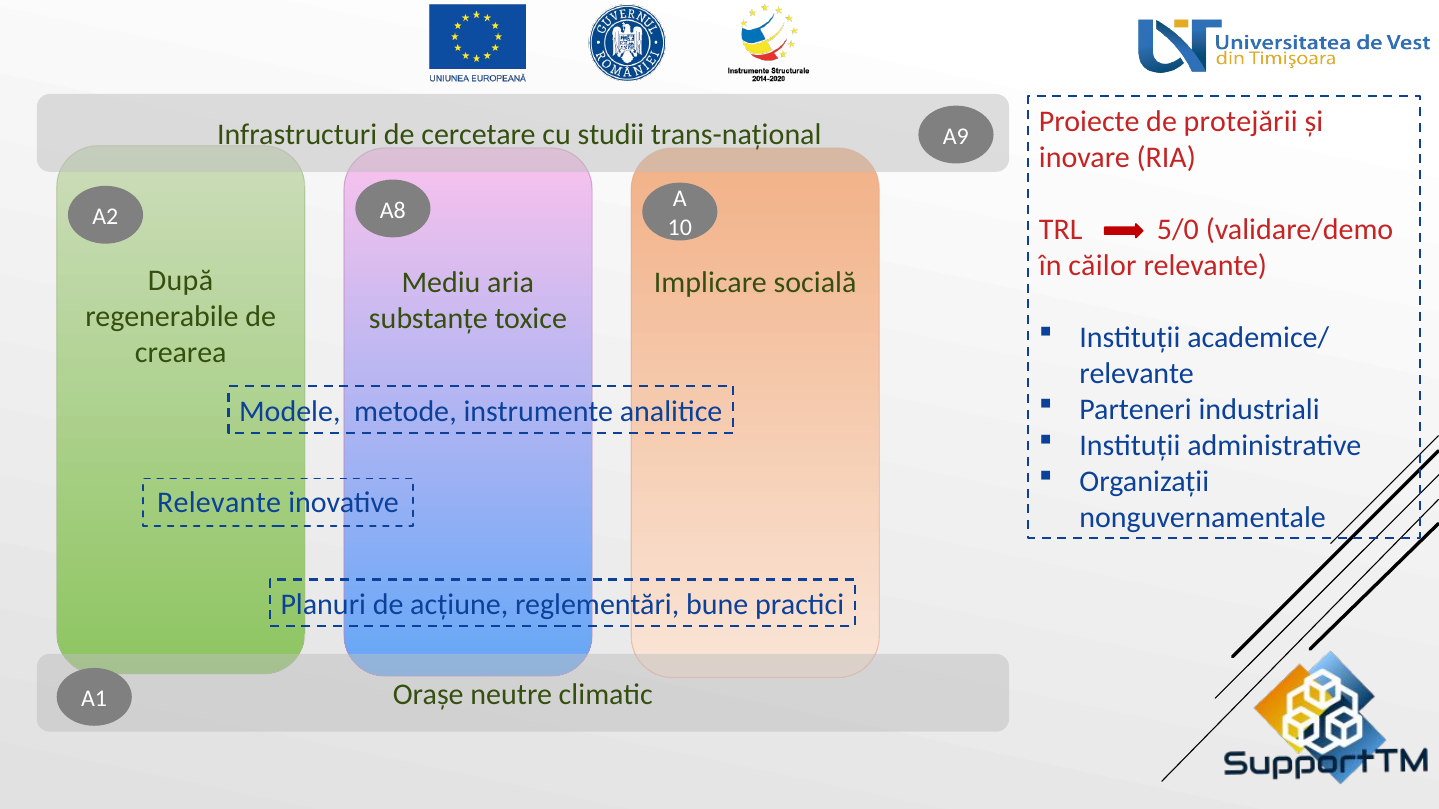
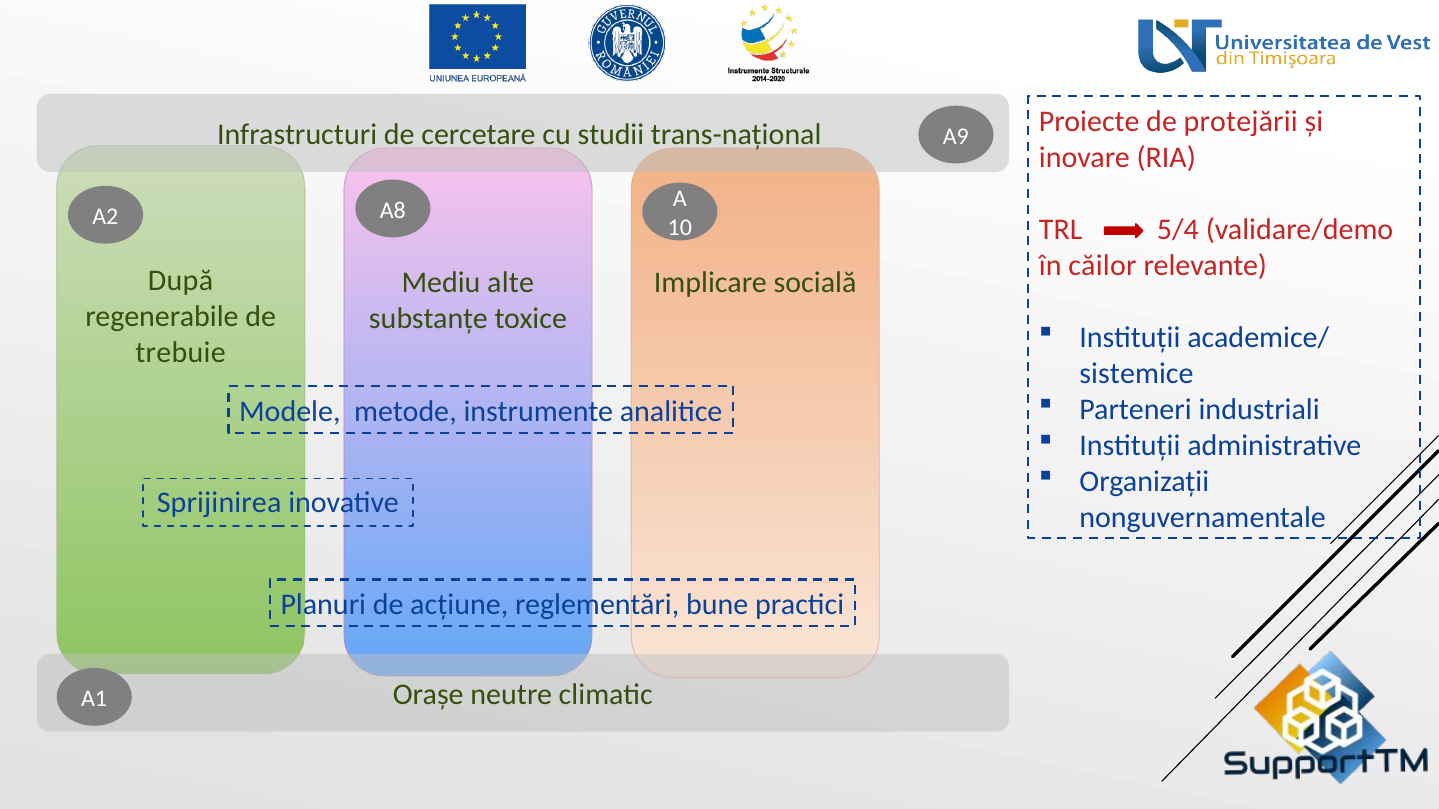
5/0: 5/0 -> 5/4
aria: aria -> alte
crearea: crearea -> trebuie
relevante at (1137, 373): relevante -> sistemice
Relevante at (219, 502): Relevante -> Sprijinirea
